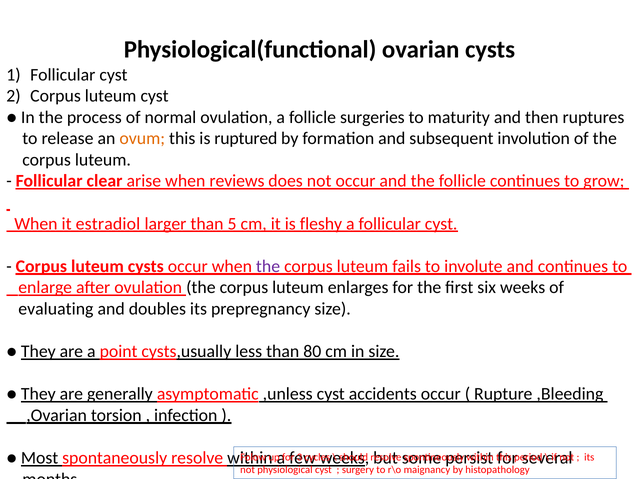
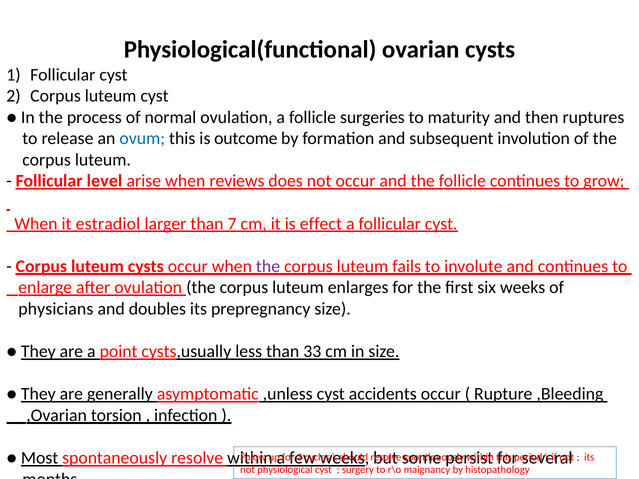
ovum colour: orange -> blue
ruptured: ruptured -> outcome
clear: clear -> level
5: 5 -> 7
fleshy: fleshy -> effect
evaluating: evaluating -> physicians
80: 80 -> 33
